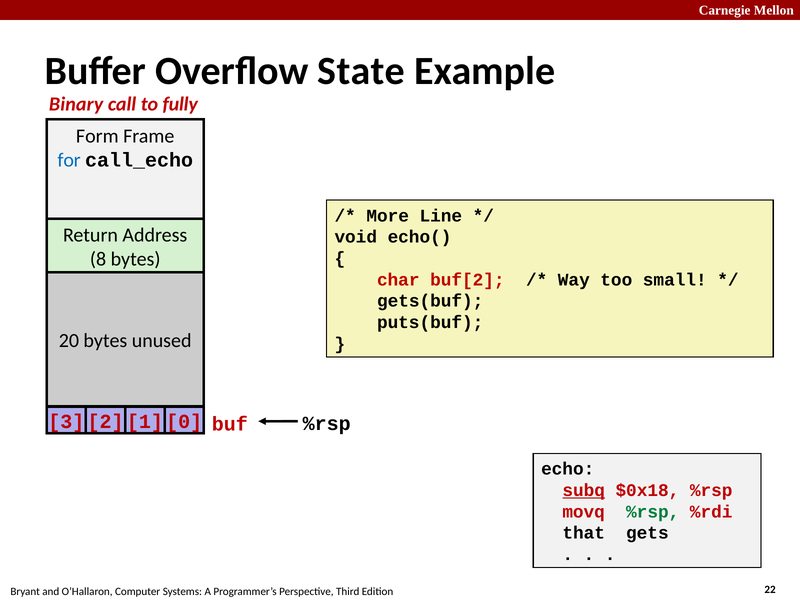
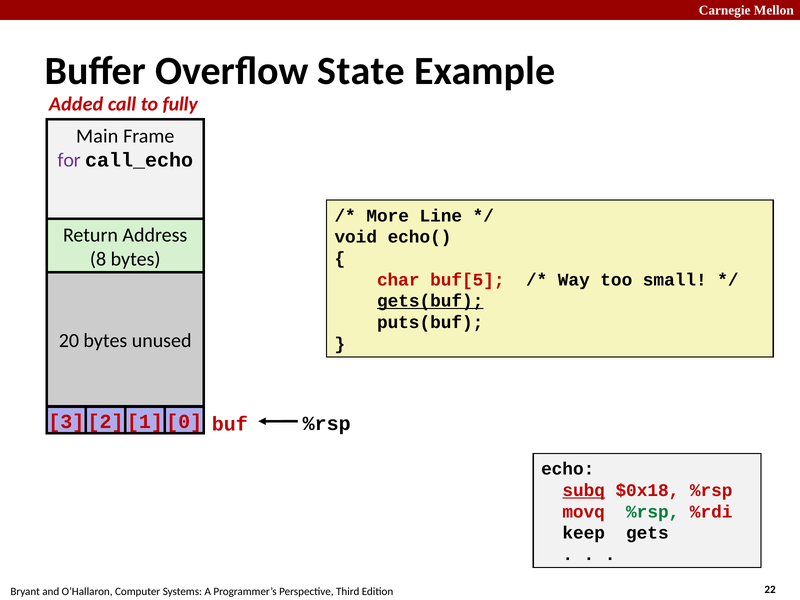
Binary: Binary -> Added
Form: Form -> Main
for colour: blue -> purple
buf[2: buf[2 -> buf[5
gets(buf underline: none -> present
that: that -> keep
